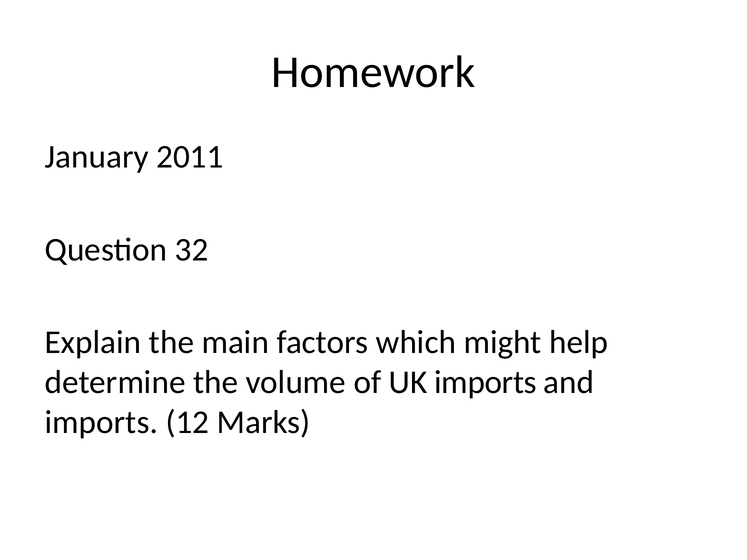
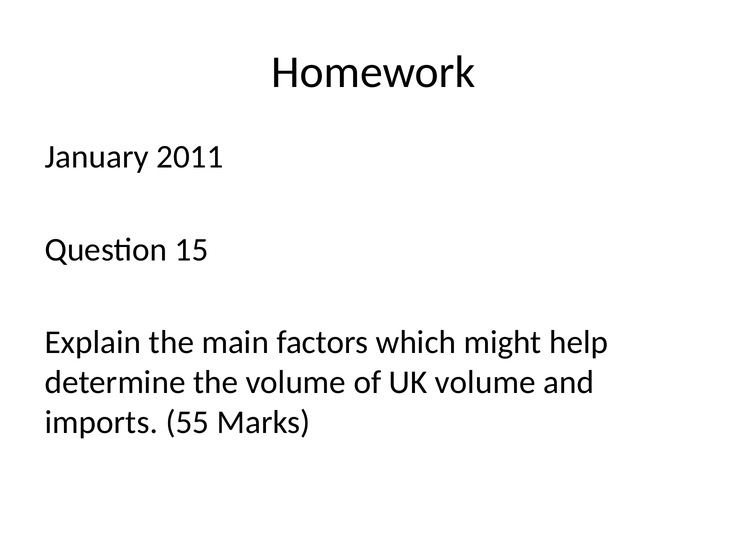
32: 32 -> 15
UK imports: imports -> volume
12: 12 -> 55
